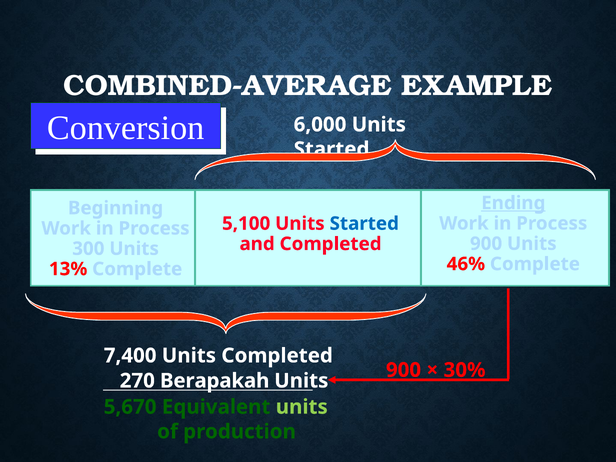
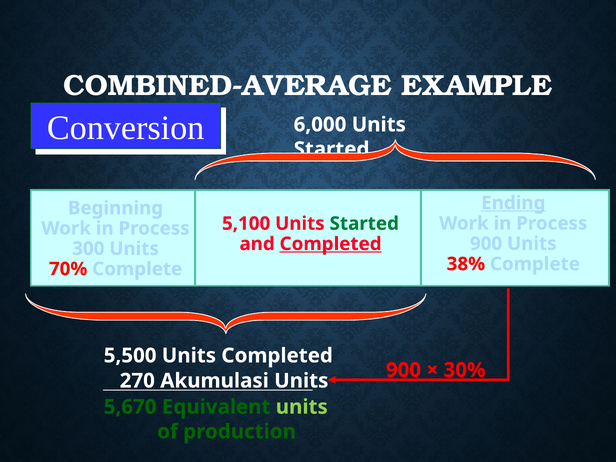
Started at (364, 224) colour: blue -> green
Completed at (331, 244) underline: none -> present
46%: 46% -> 38%
13%: 13% -> 70%
7,400: 7,400 -> 5,500
Berapakah: Berapakah -> Akumulasi
